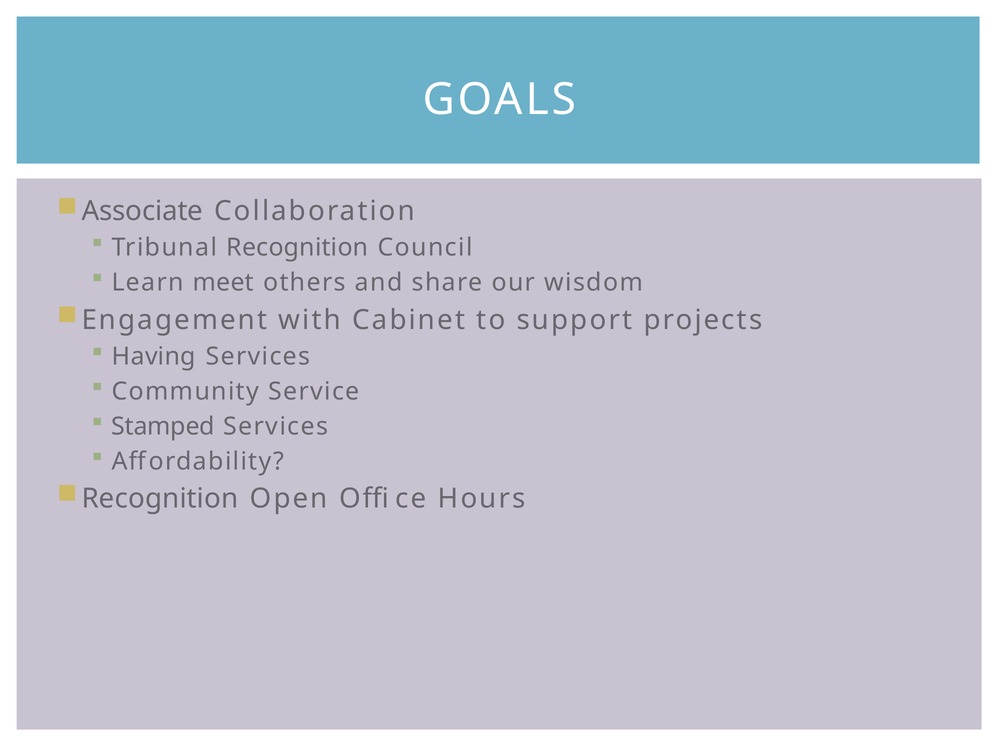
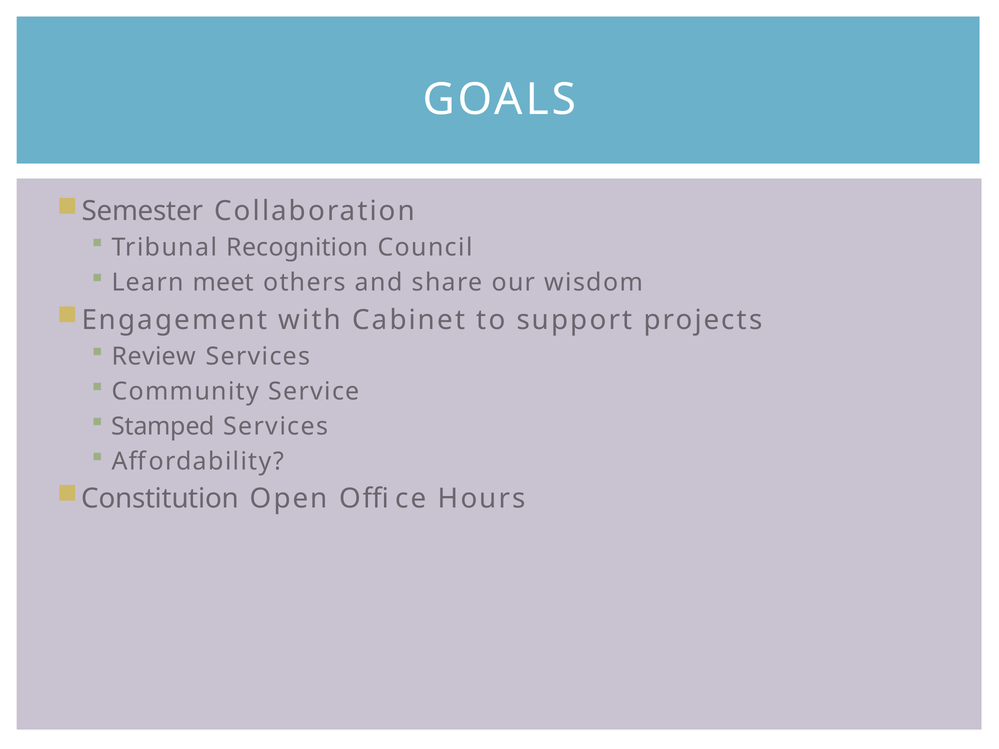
Associate: Associate -> Semester
Having: Having -> Review
Recognition at (160, 499): Recognition -> Constitution
